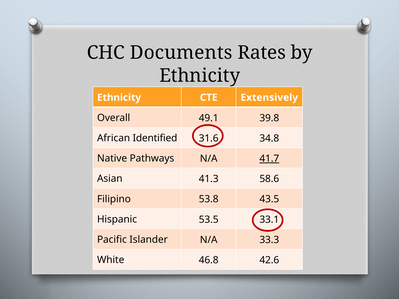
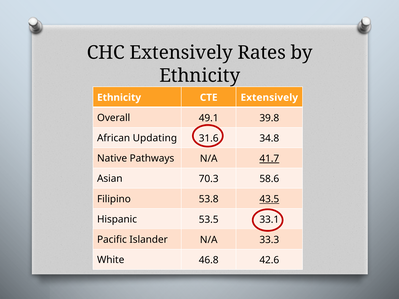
CHC Documents: Documents -> Extensively
Identified: Identified -> Updating
41.3: 41.3 -> 70.3
43.5 underline: none -> present
